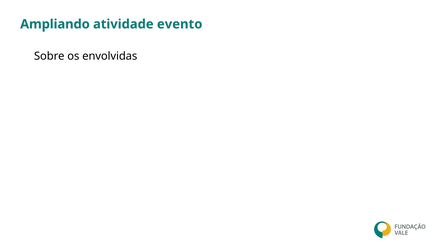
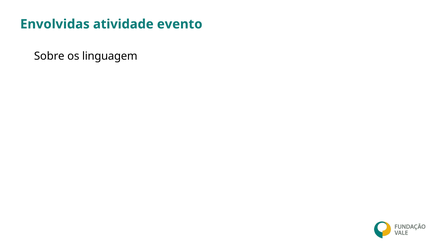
Ampliando: Ampliando -> Envolvidas
envolvidas: envolvidas -> linguagem
